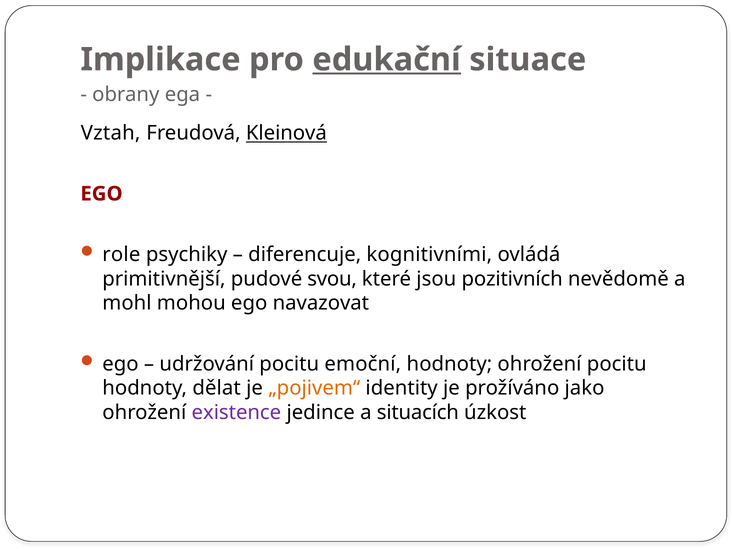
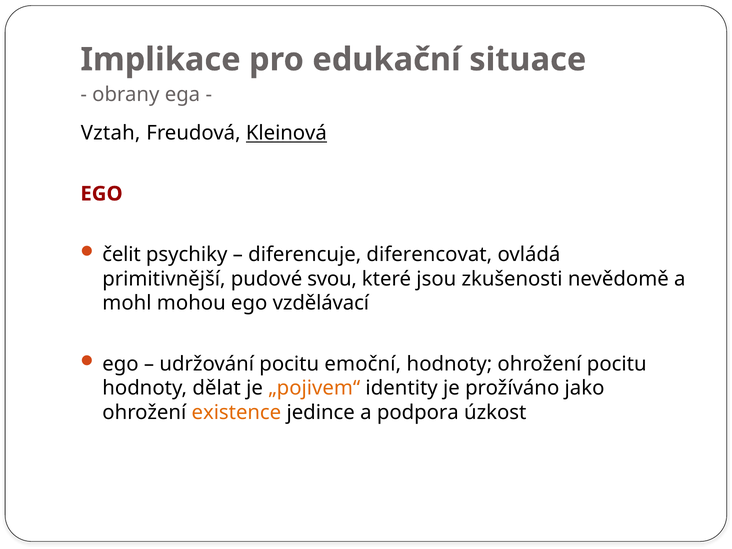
edukační underline: present -> none
role: role -> čelit
kognitivními: kognitivními -> diferencovat
pozitivních: pozitivních -> zkušenosti
navazovat: navazovat -> vzdělávací
existence colour: purple -> orange
situacích: situacích -> podpora
